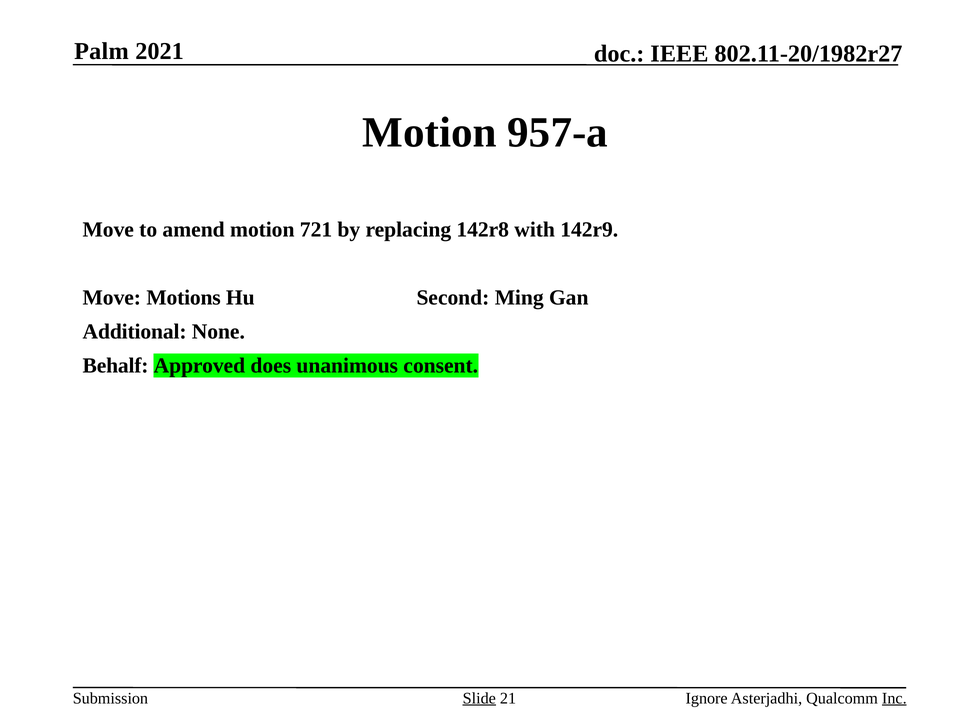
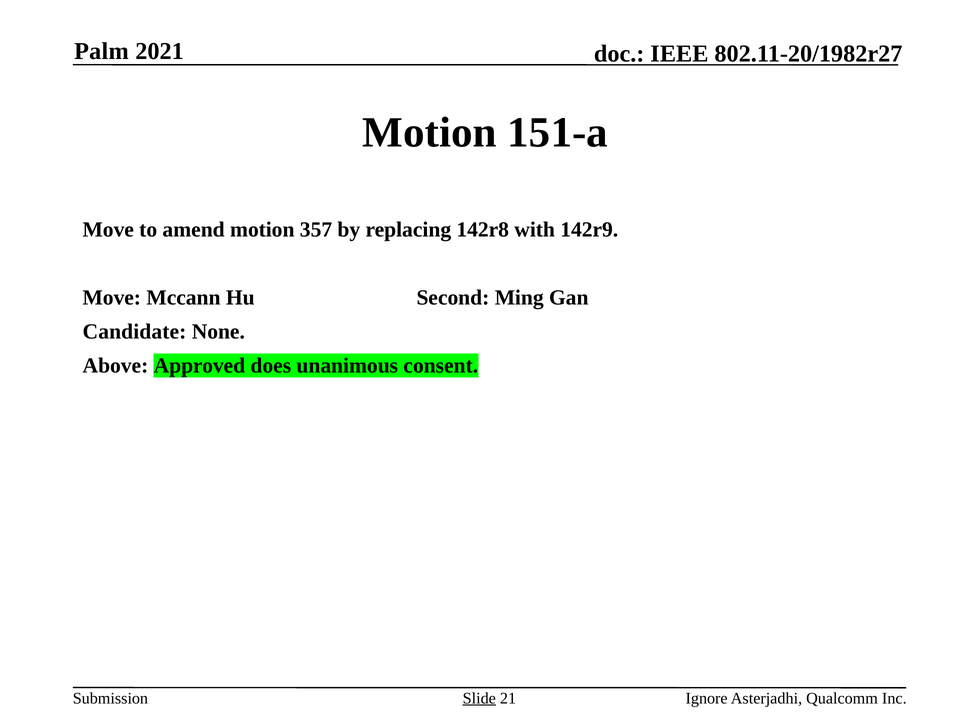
957-a: 957-a -> 151-a
721: 721 -> 357
Motions: Motions -> Mccann
Additional: Additional -> Candidate
Behalf: Behalf -> Above
Inc underline: present -> none
